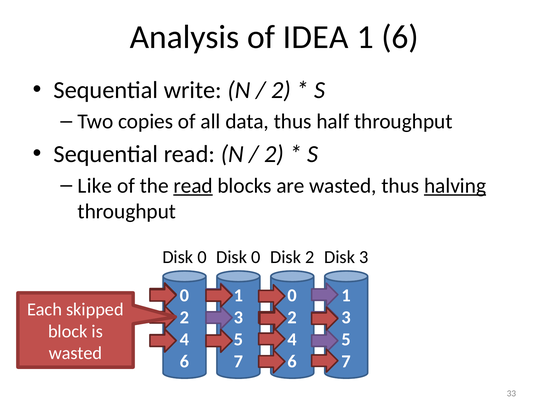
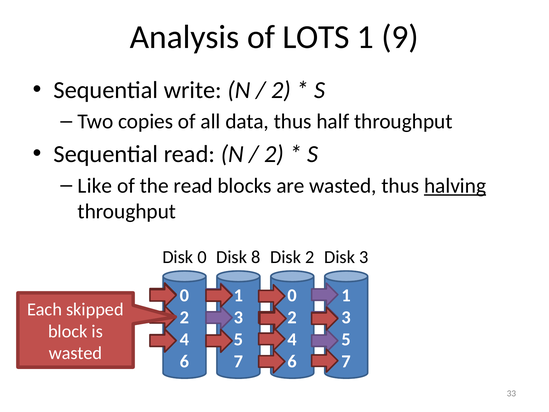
IDEA: IDEA -> LOTS
1 6: 6 -> 9
read at (193, 186) underline: present -> none
0 at (256, 257): 0 -> 8
